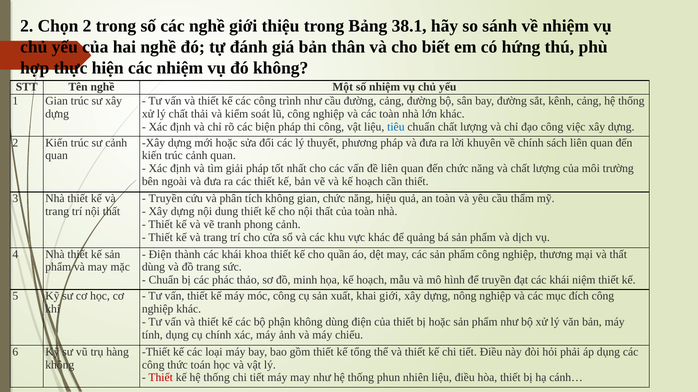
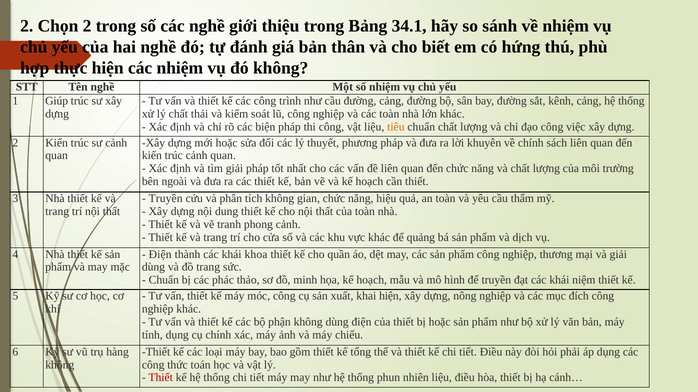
38.1: 38.1 -> 34.1
1 Gian: Gian -> Giúp
tiêu colour: blue -> orange
và thất: thất -> giải
khai giới: giới -> hiện
